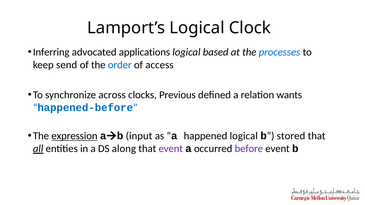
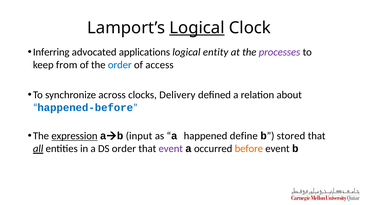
Logical at (197, 28) underline: none -> present
based: based -> entity
processes colour: blue -> purple
send: send -> from
Previous: Previous -> Delivery
wants: wants -> about
happened logical: logical -> define
DS along: along -> order
before colour: purple -> orange
